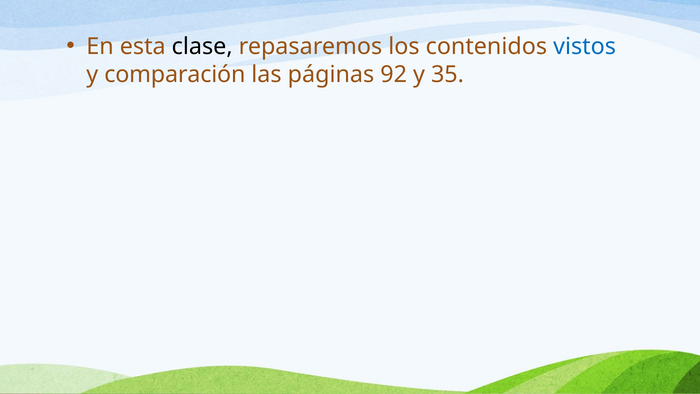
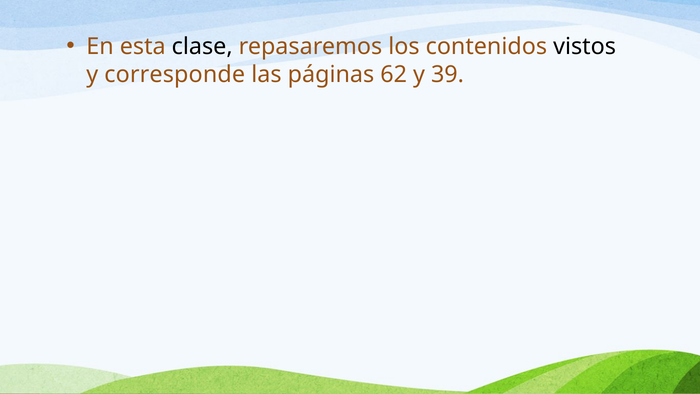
vistos colour: blue -> black
comparación: comparación -> corresponde
92: 92 -> 62
35: 35 -> 39
